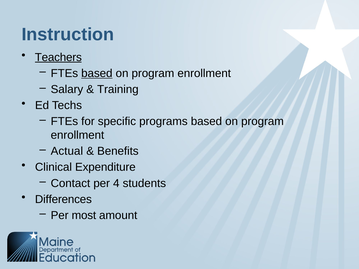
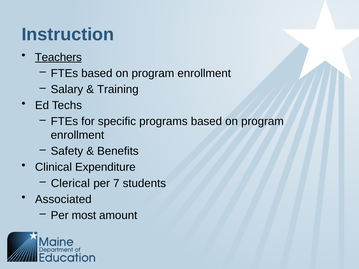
based at (97, 73) underline: present -> none
Actual: Actual -> Safety
Contact: Contact -> Clerical
4: 4 -> 7
Differences: Differences -> Associated
